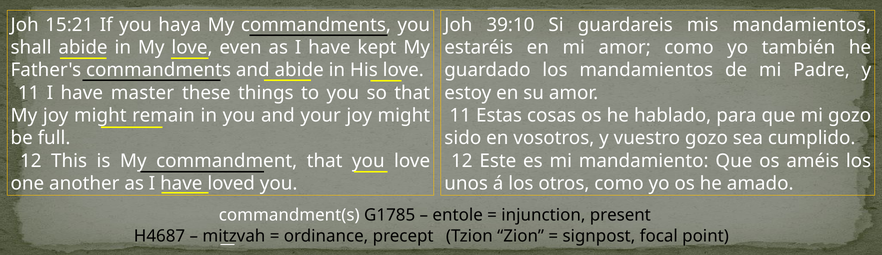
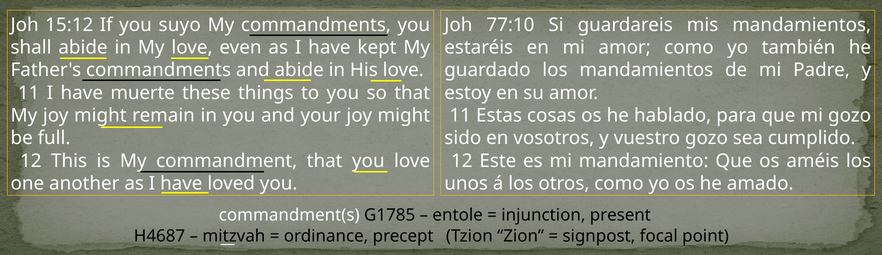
15:21: 15:21 -> 15:12
haya: haya -> suyo
39:10: 39:10 -> 77:10
master: master -> muerte
